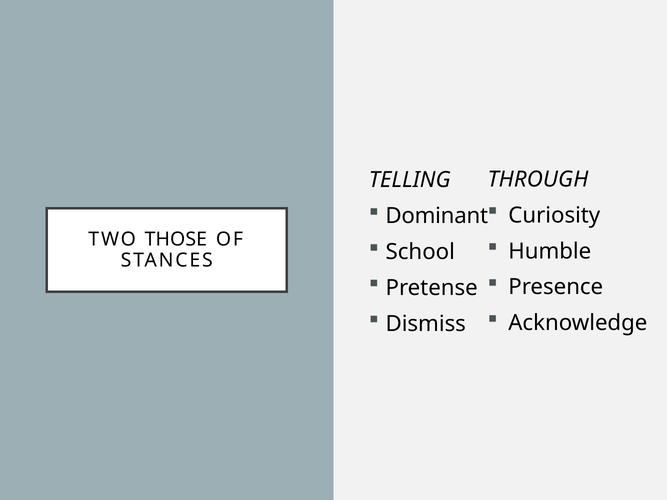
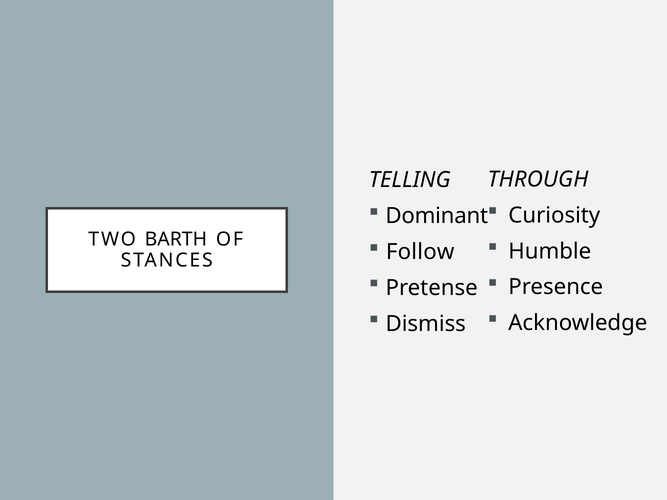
THOSE: THOSE -> BARTH
School: School -> Follow
